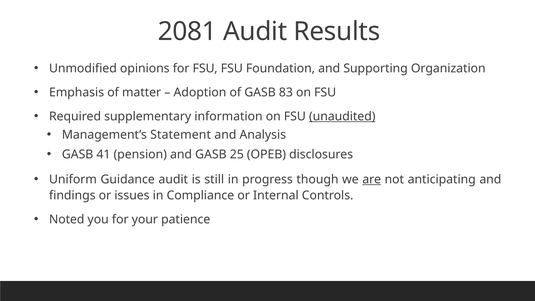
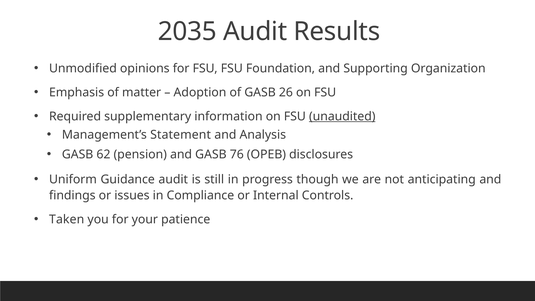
2081: 2081 -> 2035
83: 83 -> 26
41: 41 -> 62
25: 25 -> 76
are underline: present -> none
Noted: Noted -> Taken
